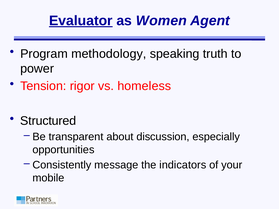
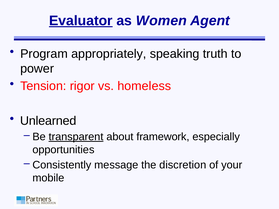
methodology: methodology -> appropriately
Structured: Structured -> Unlearned
transparent underline: none -> present
discussion: discussion -> framework
indicators: indicators -> discretion
